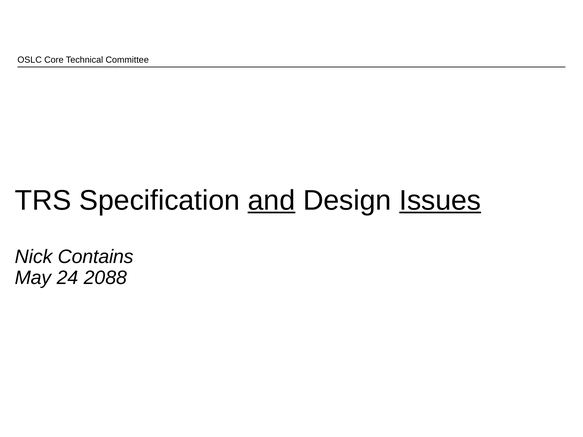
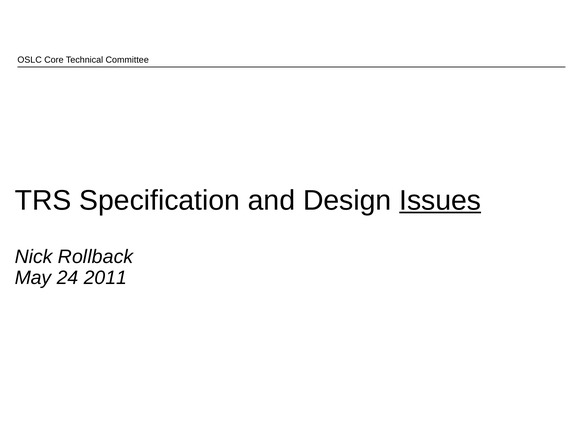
and underline: present -> none
Contains: Contains -> Rollback
2088: 2088 -> 2011
